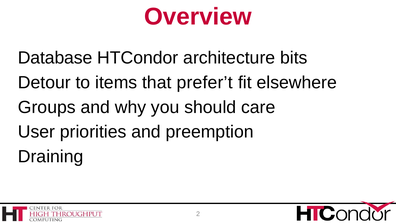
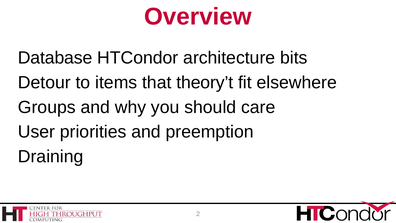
prefer’t: prefer’t -> theory’t
